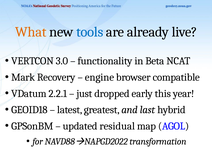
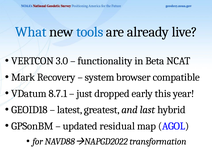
What colour: orange -> blue
engine: engine -> system
2.2.1: 2.2.1 -> 8.7.1
